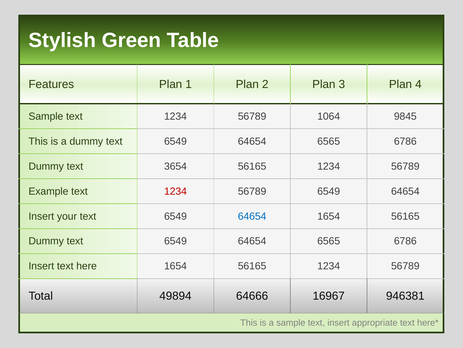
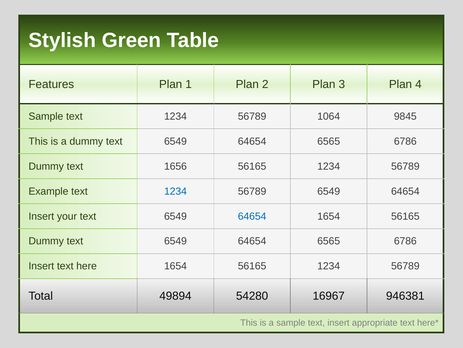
3654: 3654 -> 1656
1234 at (175, 191) colour: red -> blue
64666: 64666 -> 54280
